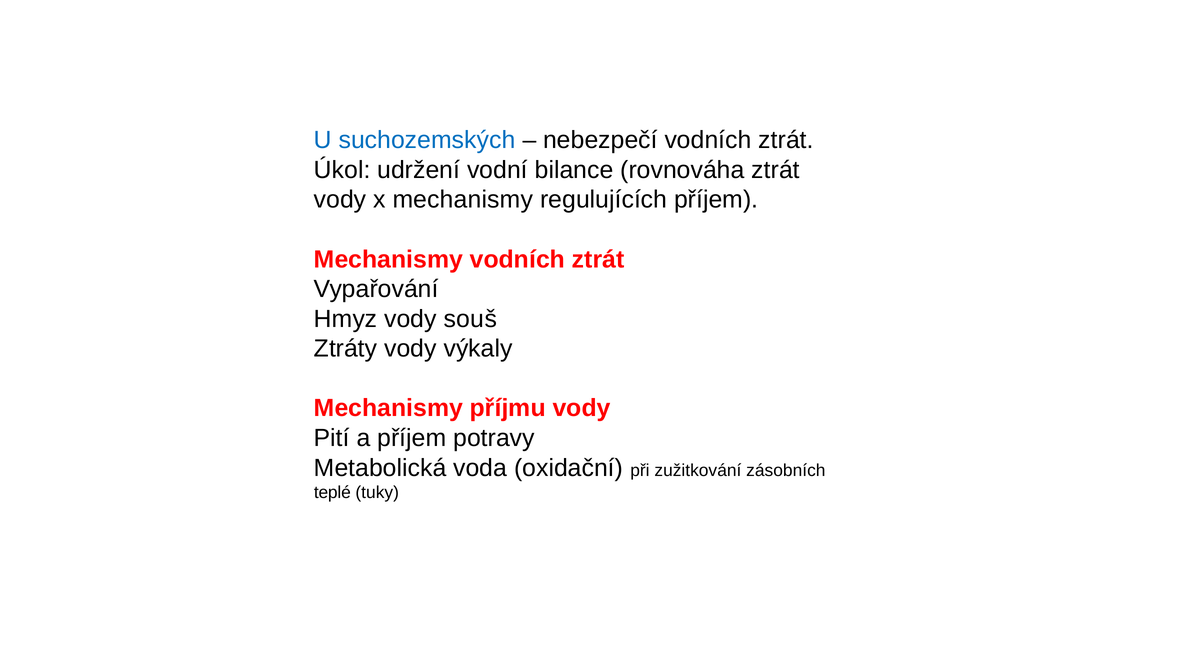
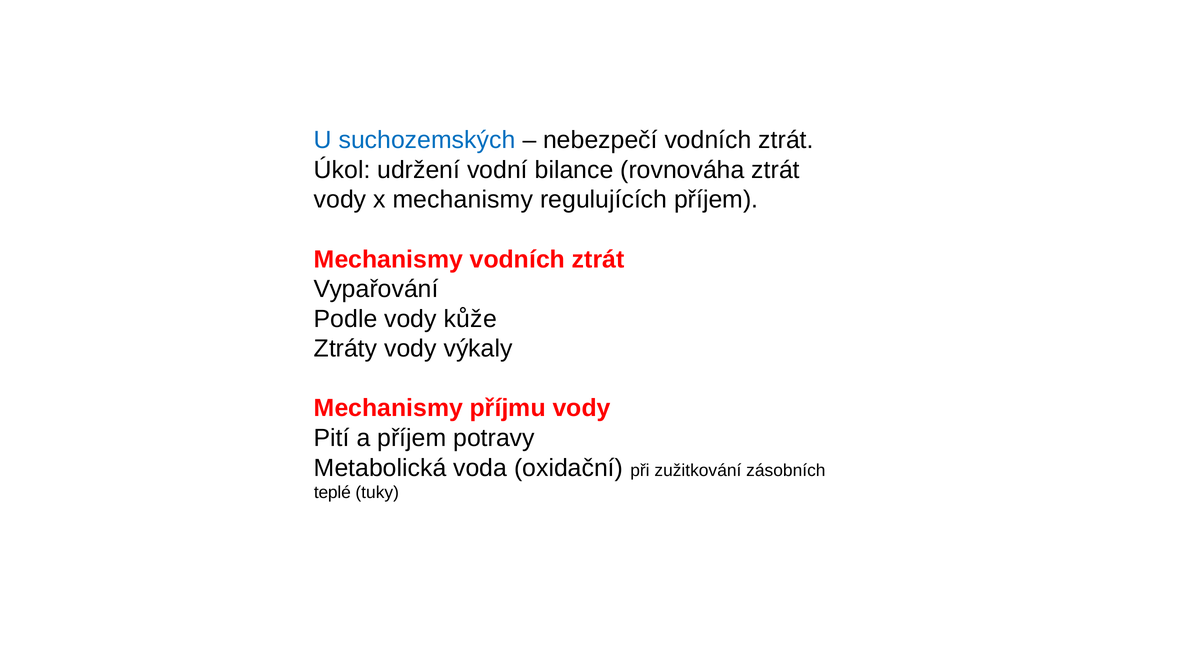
Hmyz: Hmyz -> Podle
souš: souš -> kůže
